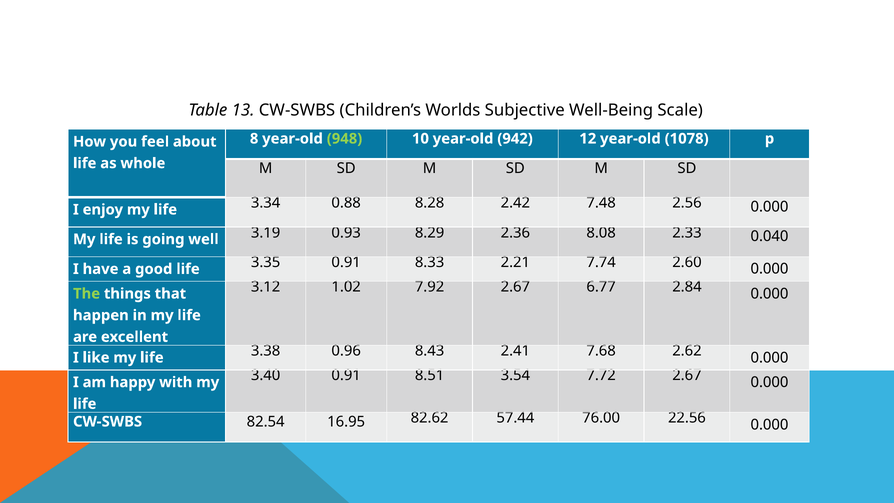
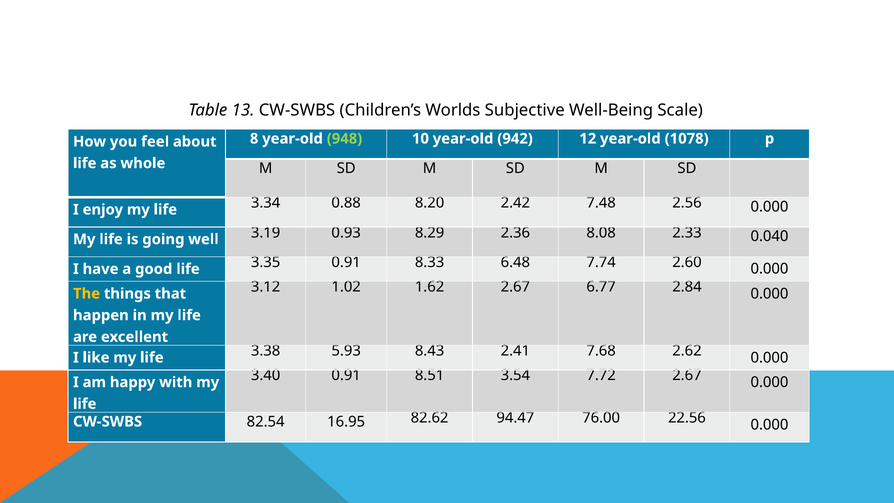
8.28: 8.28 -> 8.20
2.21: 2.21 -> 6.48
7.92: 7.92 -> 1.62
The colour: light green -> yellow
0.96: 0.96 -> 5.93
57.44: 57.44 -> 94.47
